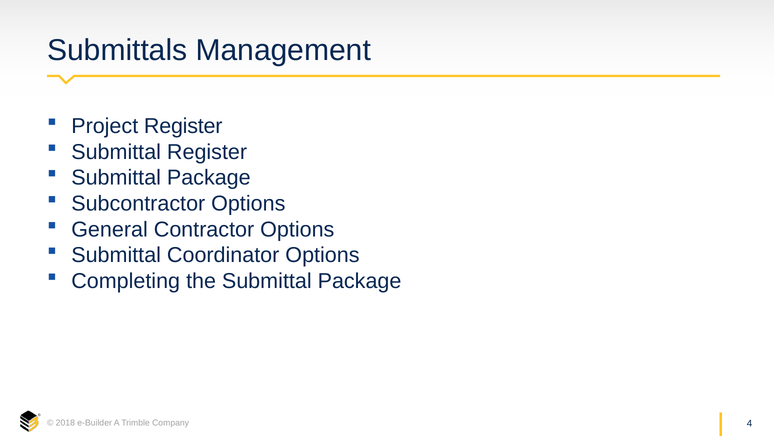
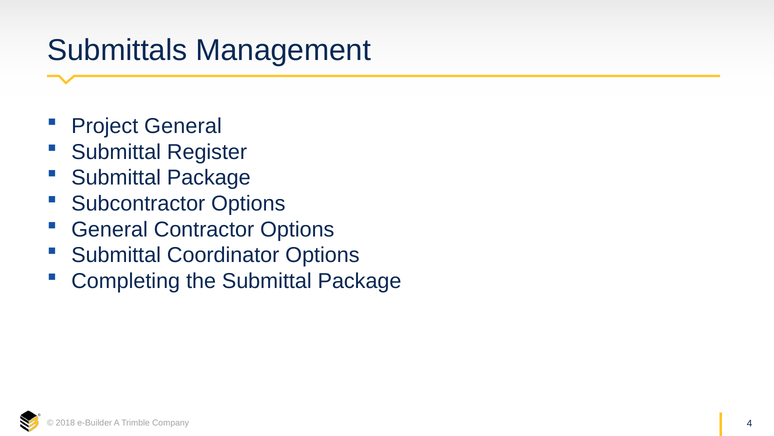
Project Register: Register -> General
